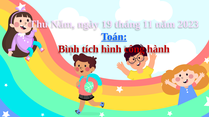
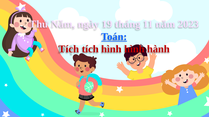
Bình at (69, 49): Bình -> Tích
hình công: công -> hình
